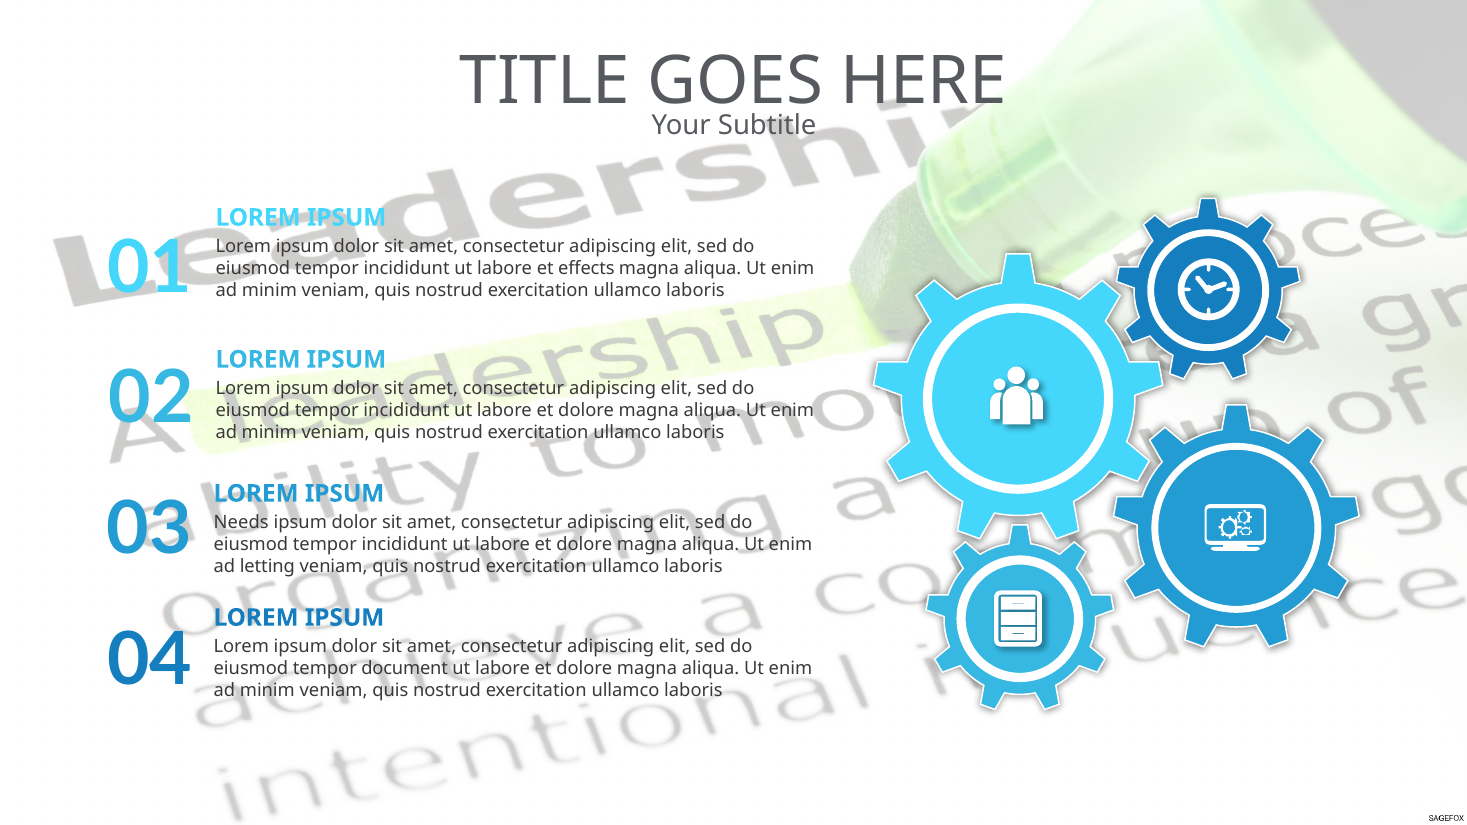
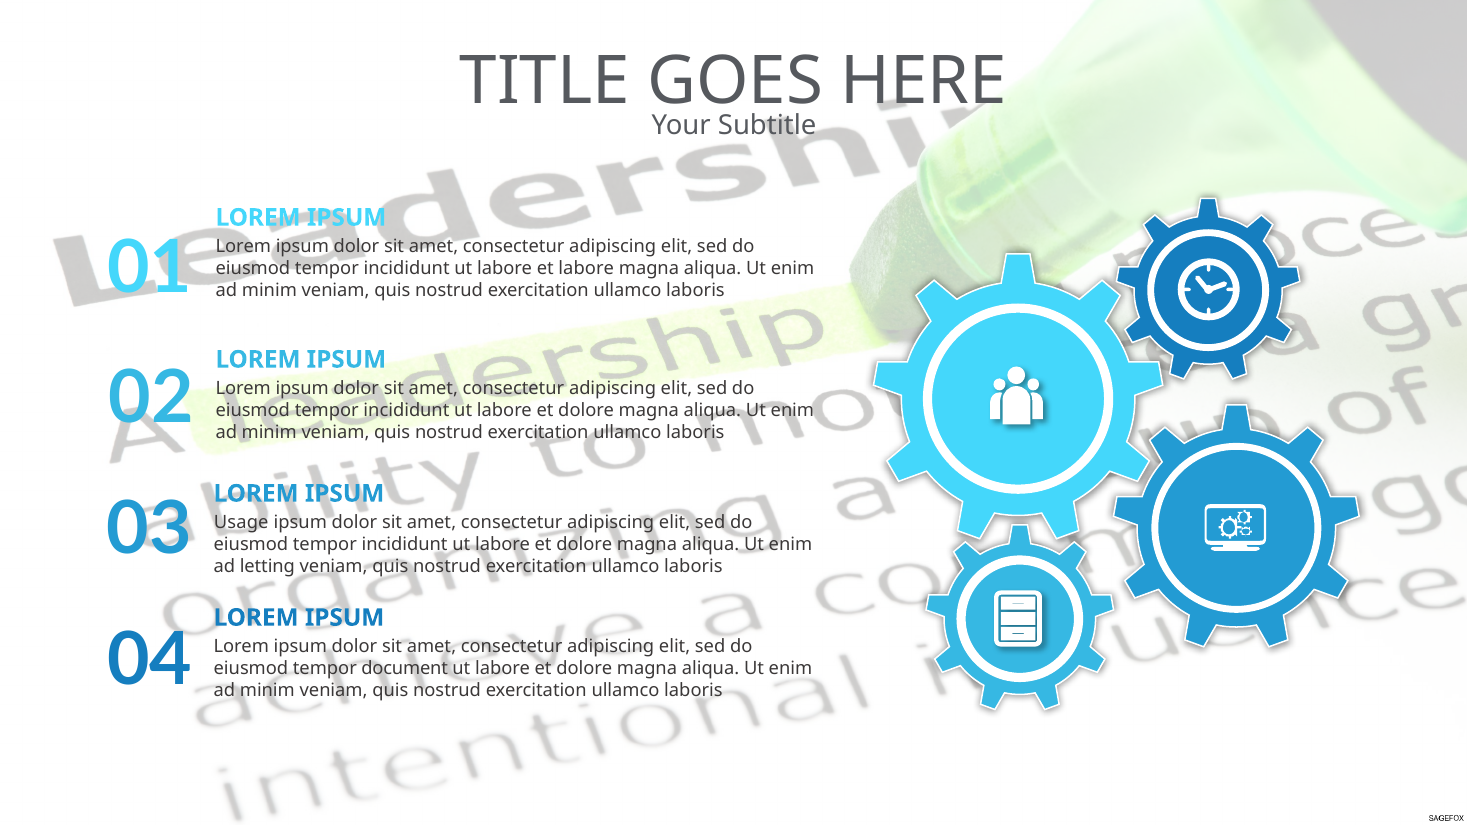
et effects: effects -> labore
Needs: Needs -> Usage
